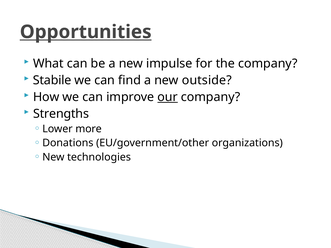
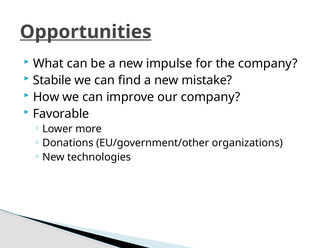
outside: outside -> mistake
our underline: present -> none
Strengths: Strengths -> Favorable
